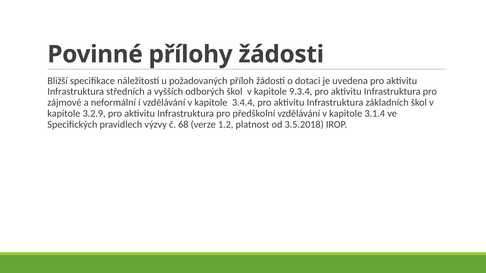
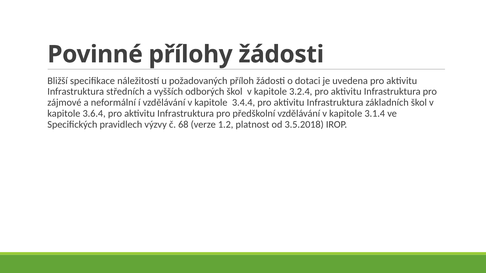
9.3.4: 9.3.4 -> 3.2.4
3.2.9: 3.2.9 -> 3.6.4
